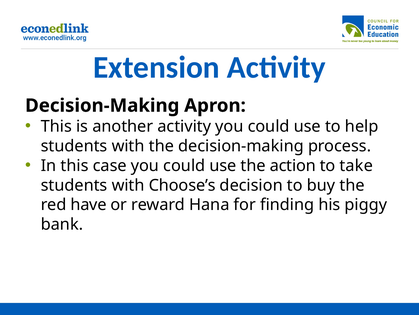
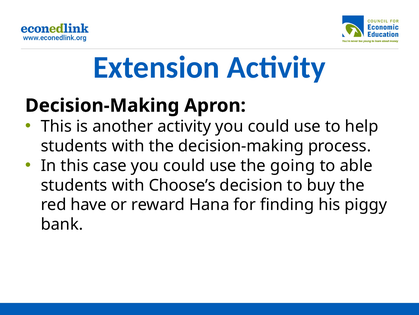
action: action -> going
take: take -> able
